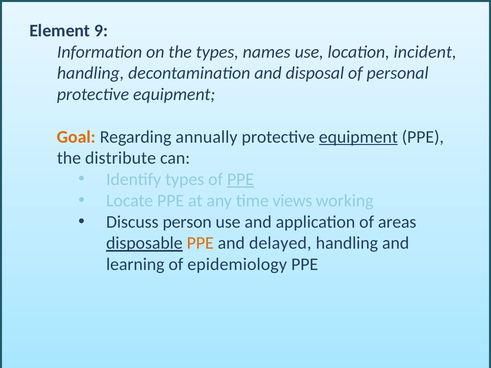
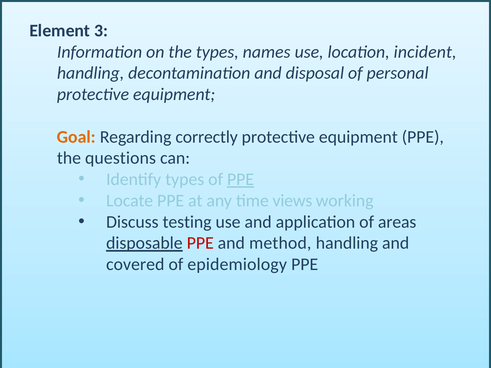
9: 9 -> 3
annually: annually -> correctly
equipment at (358, 137) underline: present -> none
distribute: distribute -> questions
person: person -> testing
PPE at (200, 243) colour: orange -> red
delayed: delayed -> method
learning: learning -> covered
